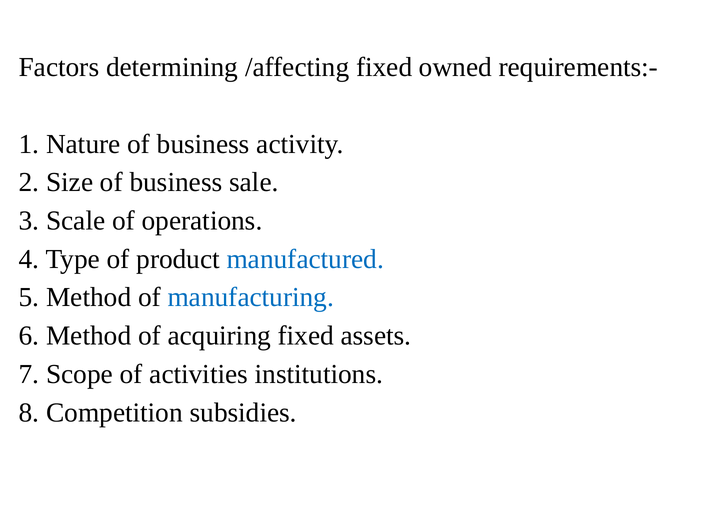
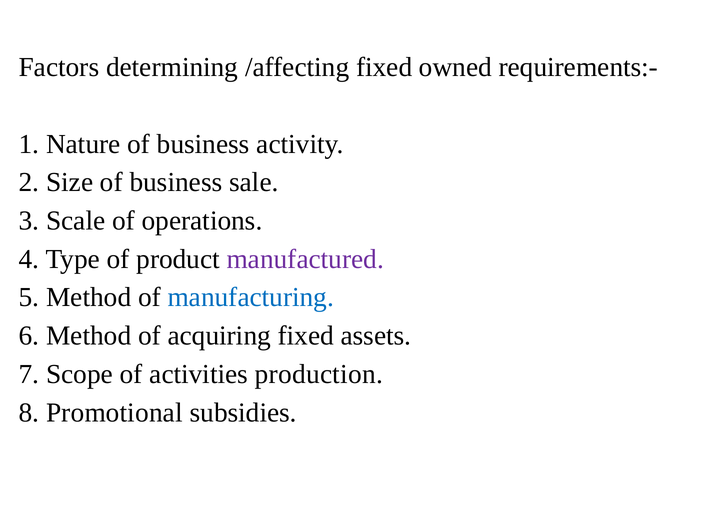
manufactured colour: blue -> purple
institutions: institutions -> production
Competition: Competition -> Promotional
